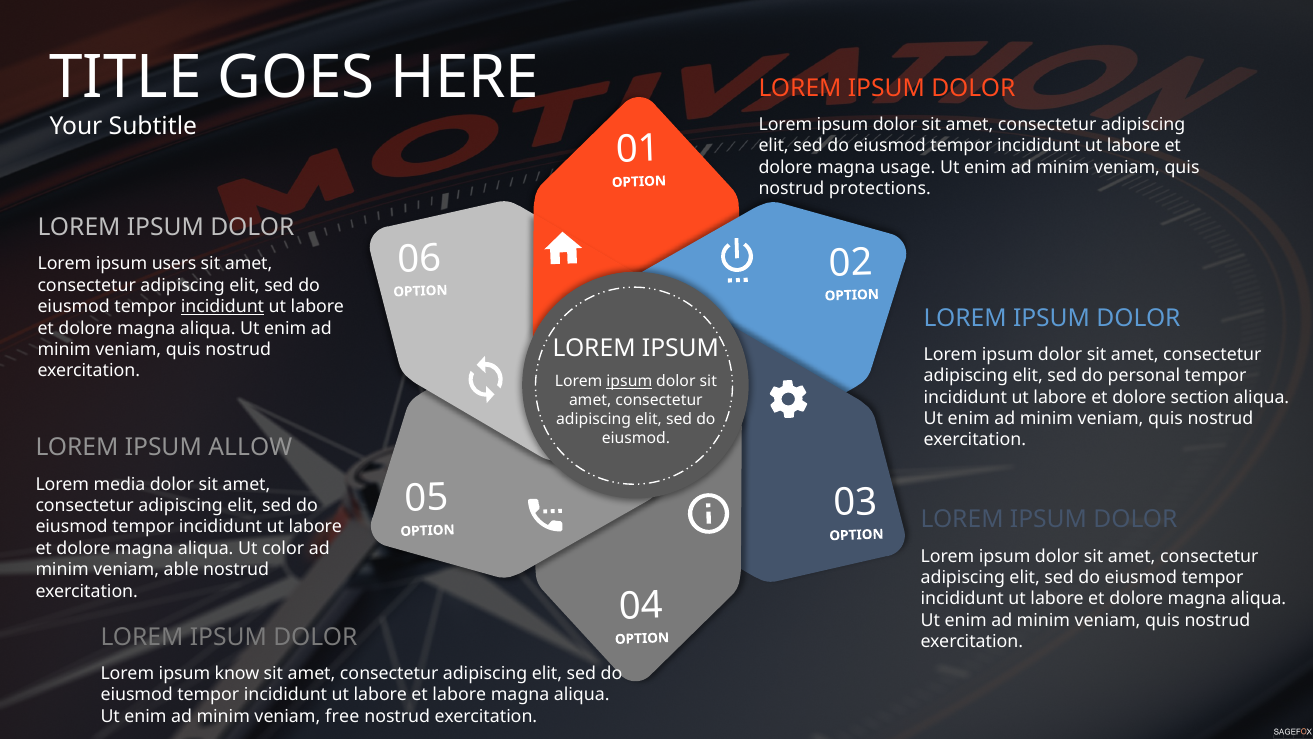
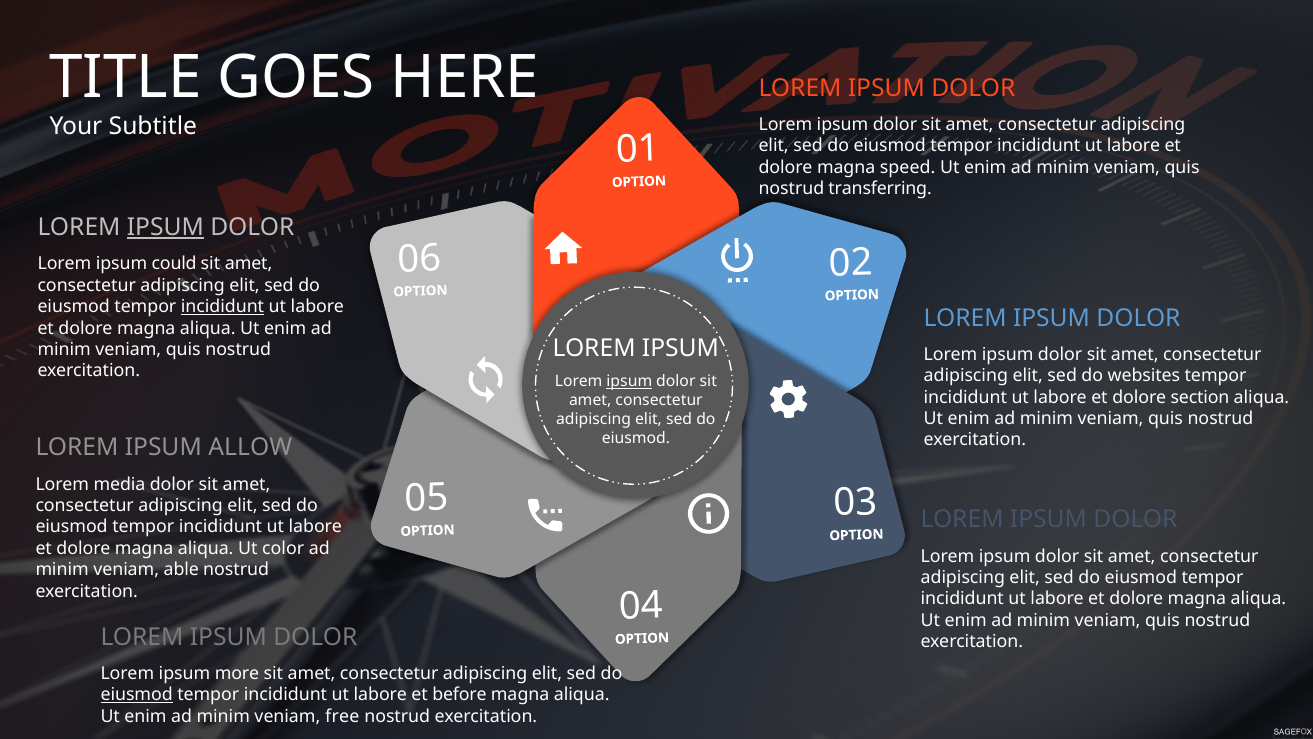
usage: usage -> speed
protections: protections -> transferring
IPSUM at (165, 227) underline: none -> present
users: users -> could
personal: personal -> websites
know: know -> more
eiusmod at (137, 694) underline: none -> present
et labore: labore -> before
